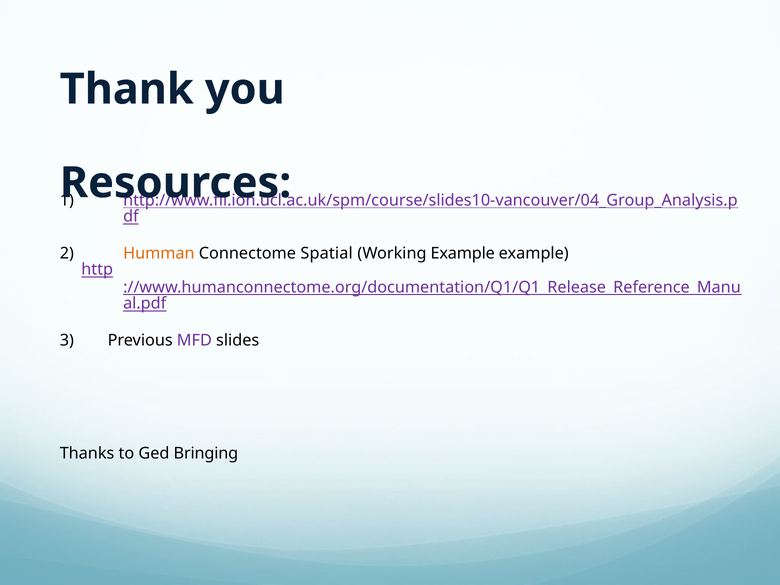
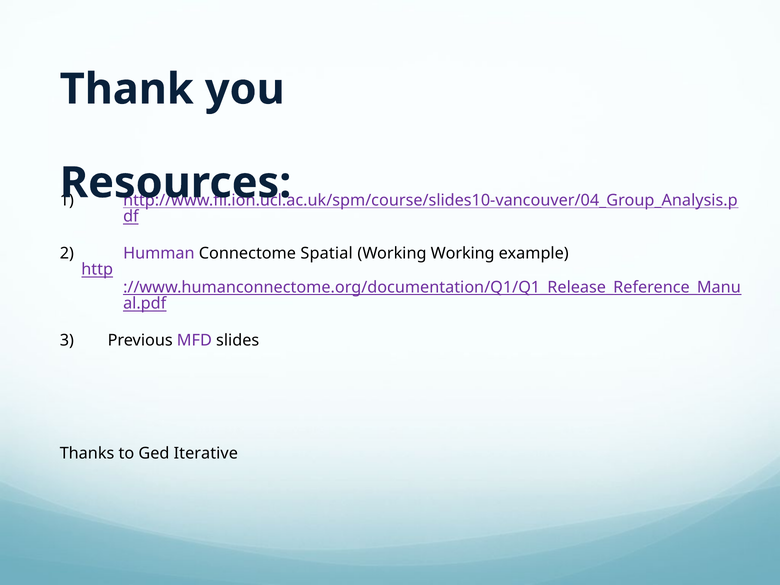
Humman colour: orange -> purple
Working Example: Example -> Working
Bringing: Bringing -> Iterative
